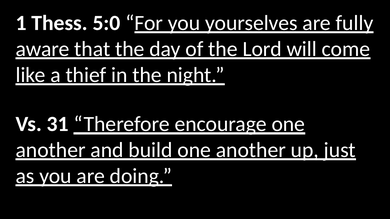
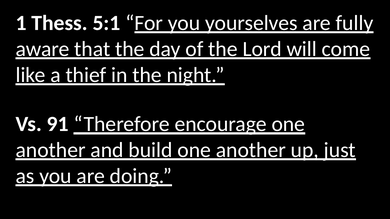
5:0: 5:0 -> 5:1
31: 31 -> 91
